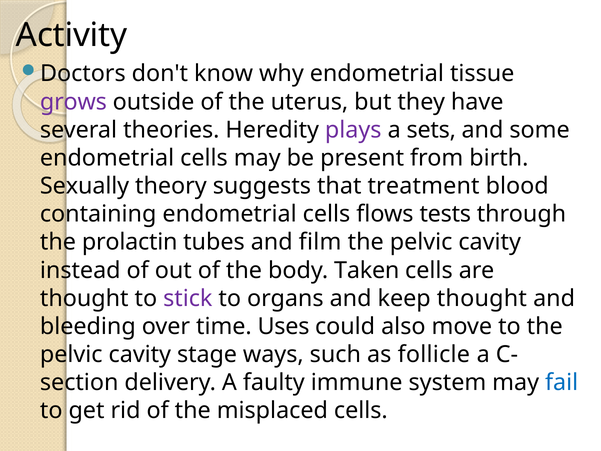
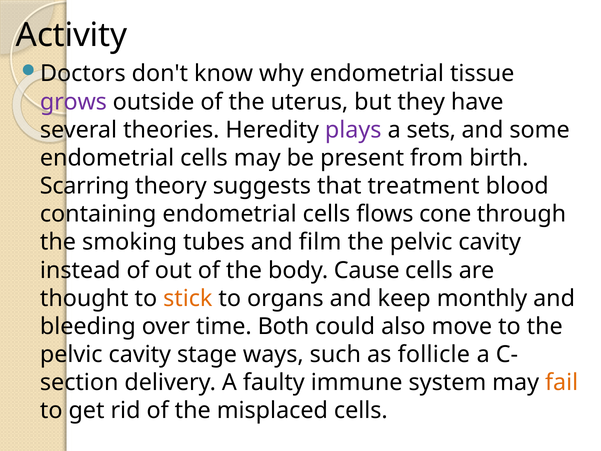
Sexually: Sexually -> Scarring
tests: tests -> cone
prolactin: prolactin -> smoking
Taken: Taken -> Cause
stick colour: purple -> orange
keep thought: thought -> monthly
Uses: Uses -> Both
fail colour: blue -> orange
